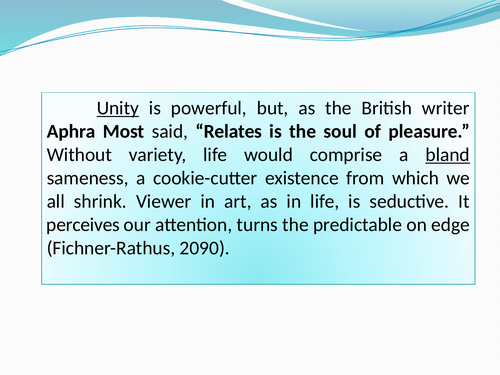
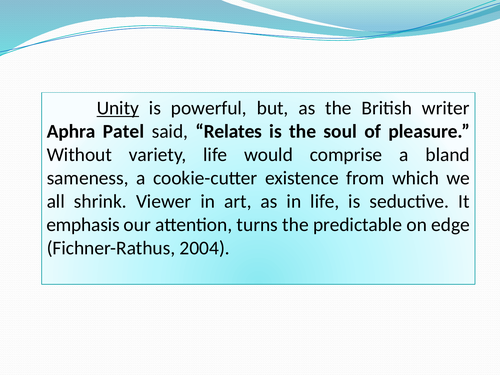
Most: Most -> Patel
bland underline: present -> none
perceives: perceives -> emphasis
2090: 2090 -> 2004
